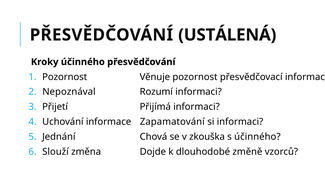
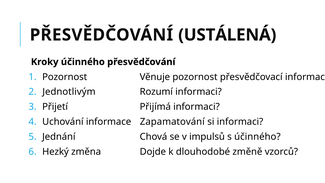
Nepoznával: Nepoznával -> Jednotlivým
zkouška: zkouška -> impulsů
Slouží: Slouží -> Hezký
